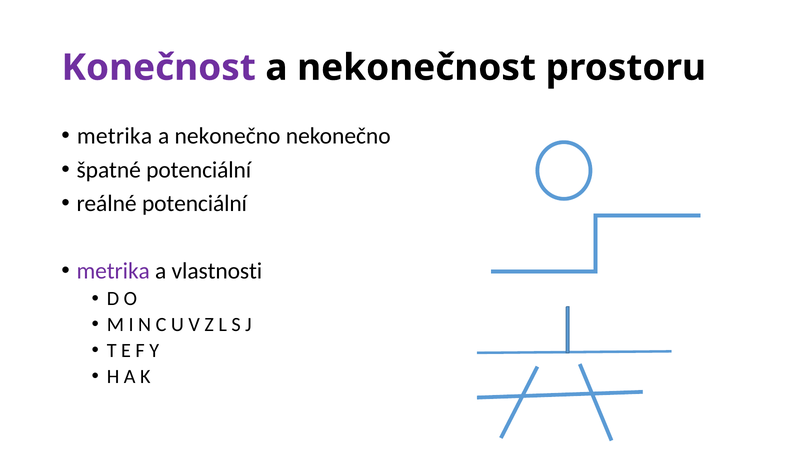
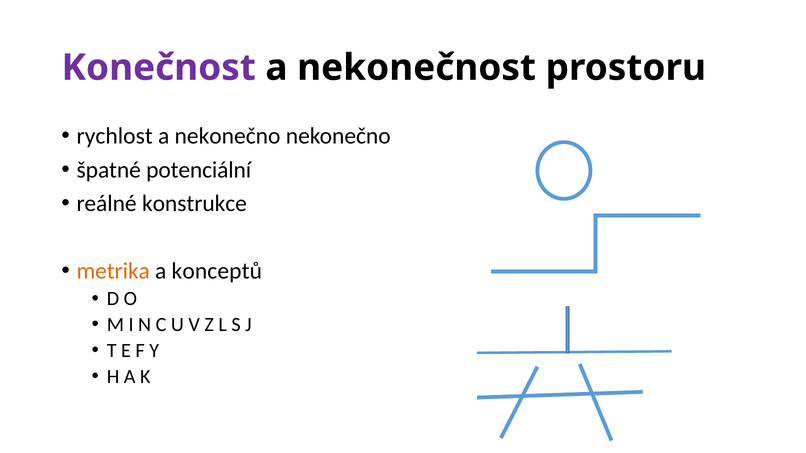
metrika at (115, 136): metrika -> rychlost
reálné potenciální: potenciální -> konstrukce
metrika at (113, 271) colour: purple -> orange
vlastnosti: vlastnosti -> konceptů
